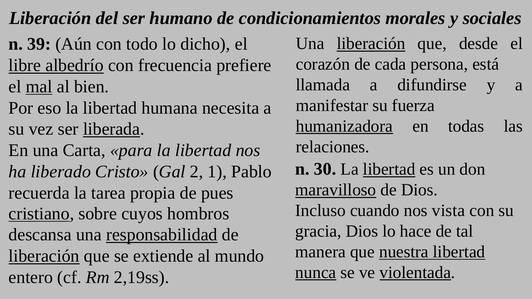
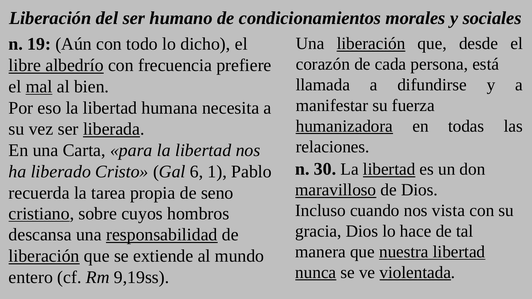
39: 39 -> 19
2: 2 -> 6
pues: pues -> seno
2,19ss: 2,19ss -> 9,19ss
